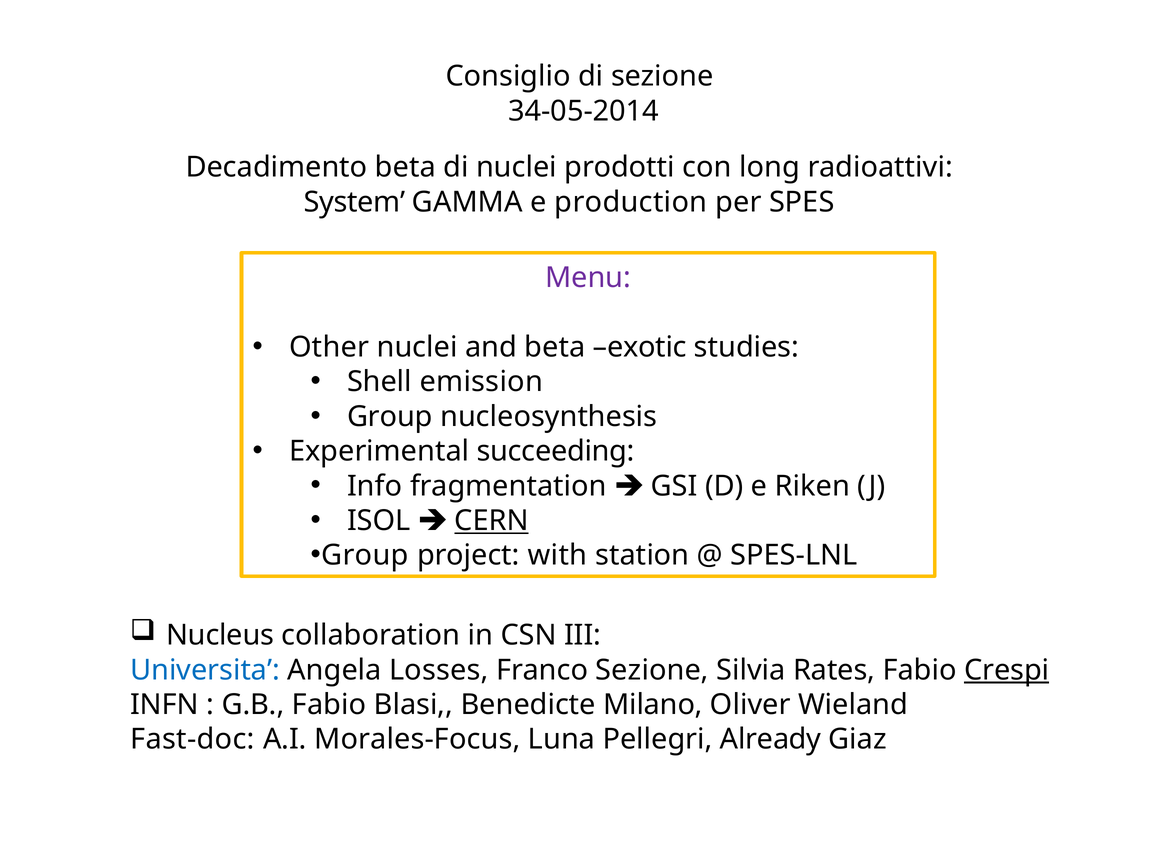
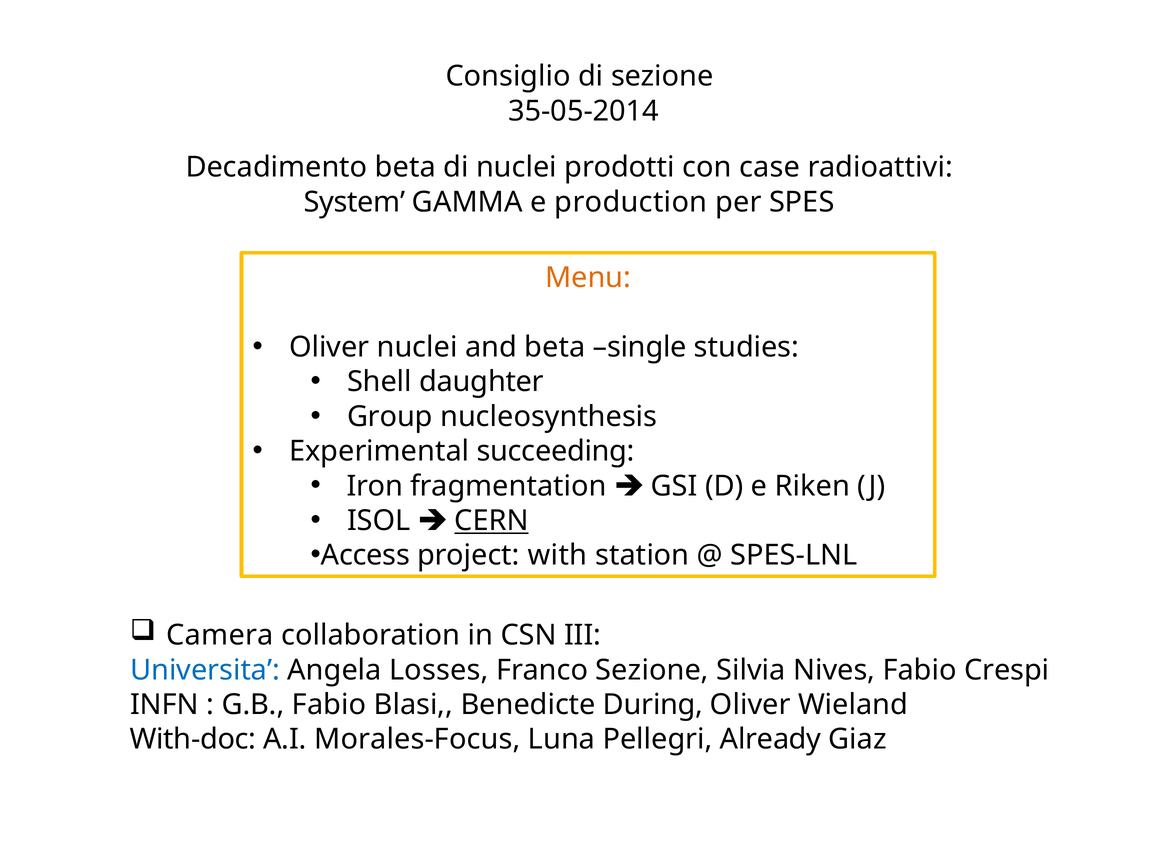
34-05-2014: 34-05-2014 -> 35-05-2014
long: long -> case
Menu colour: purple -> orange
Other at (329, 347): Other -> Oliver
exotic: exotic -> single
emission: emission -> daughter
Info: Info -> Iron
Group at (365, 556): Group -> Access
Nucleus: Nucleus -> Camera
Rates: Rates -> Nives
Crespi underline: present -> none
Milano: Milano -> During
Fast-doc: Fast-doc -> With-doc
